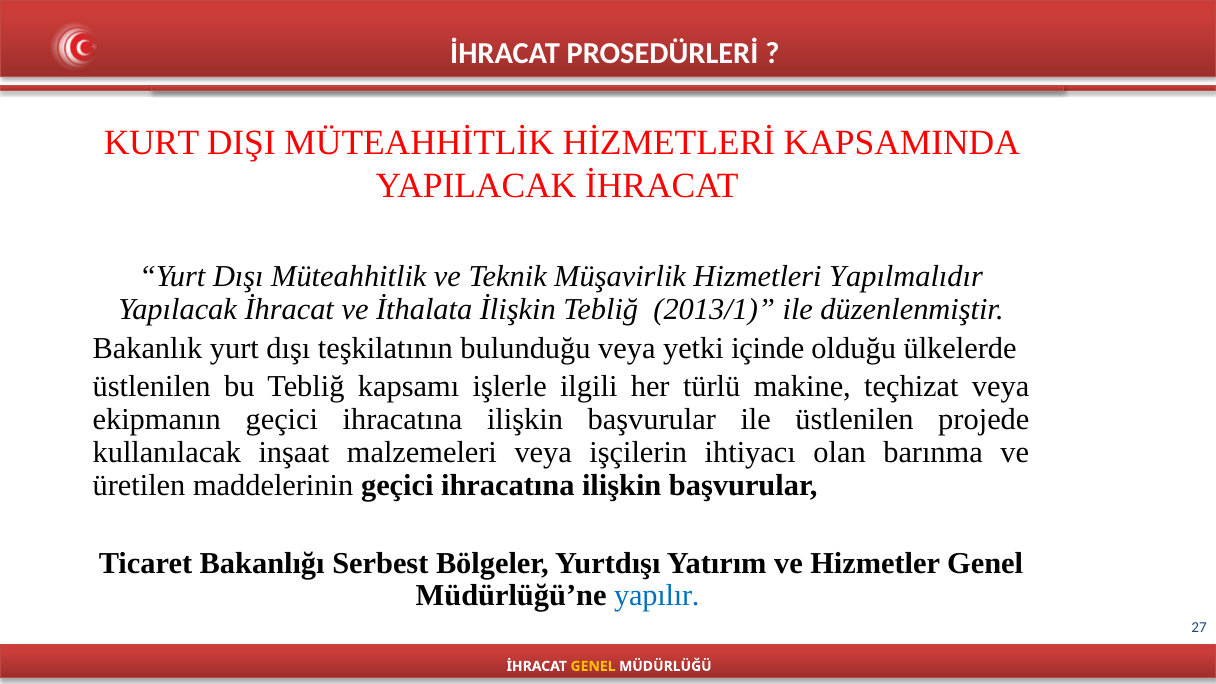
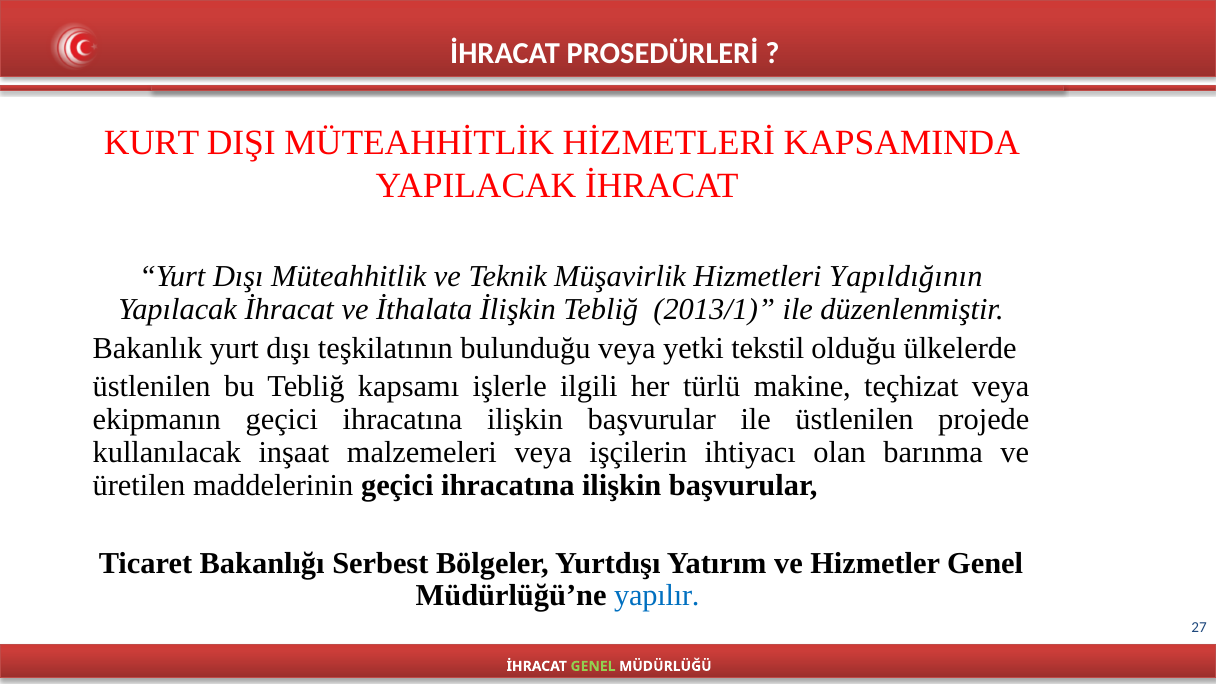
Yapılmalıdır: Yapılmalıdır -> Yapıldığının
içinde: içinde -> tekstil
GENEL at (593, 666) colour: yellow -> light green
